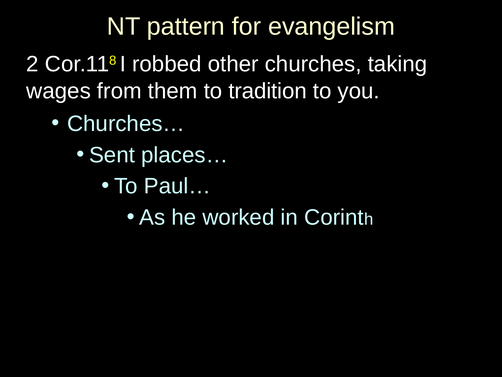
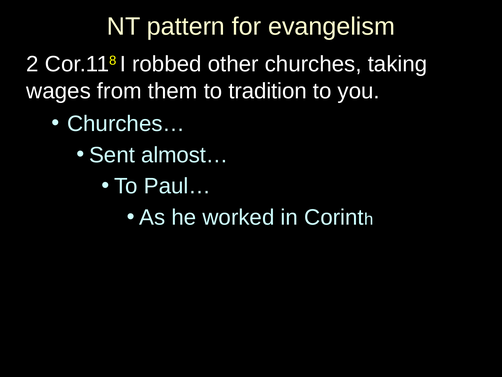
places…: places… -> almost…
